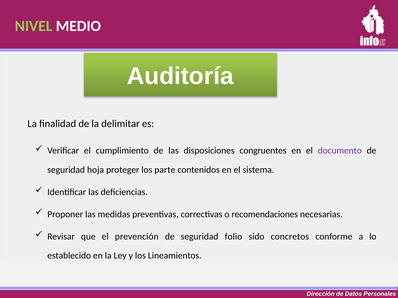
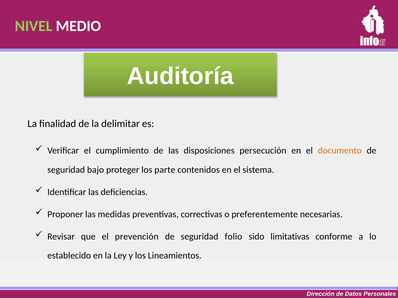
congruentes: congruentes -> persecución
documento colour: purple -> orange
hoja: hoja -> bajo
recomendaciones: recomendaciones -> preferentemente
concretos: concretos -> limitativas
